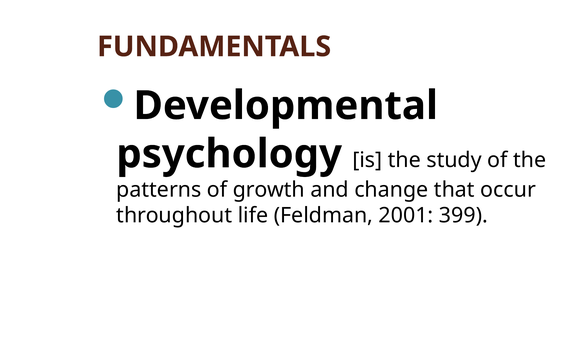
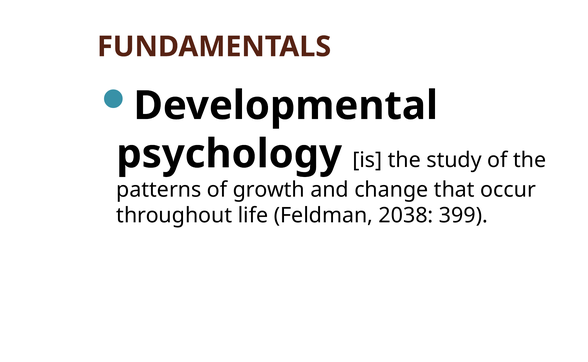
2001: 2001 -> 2038
